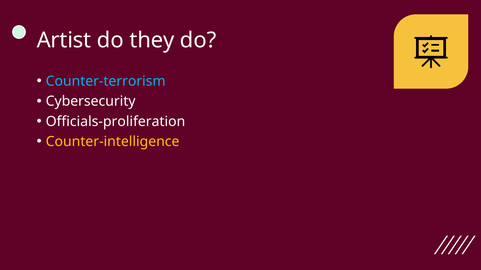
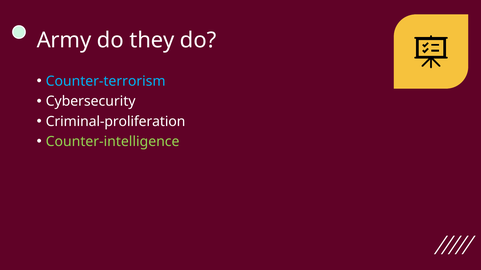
Artist: Artist -> Army
Officials-proliferation: Officials-proliferation -> Criminal-proliferation
Counter-intelligence colour: yellow -> light green
